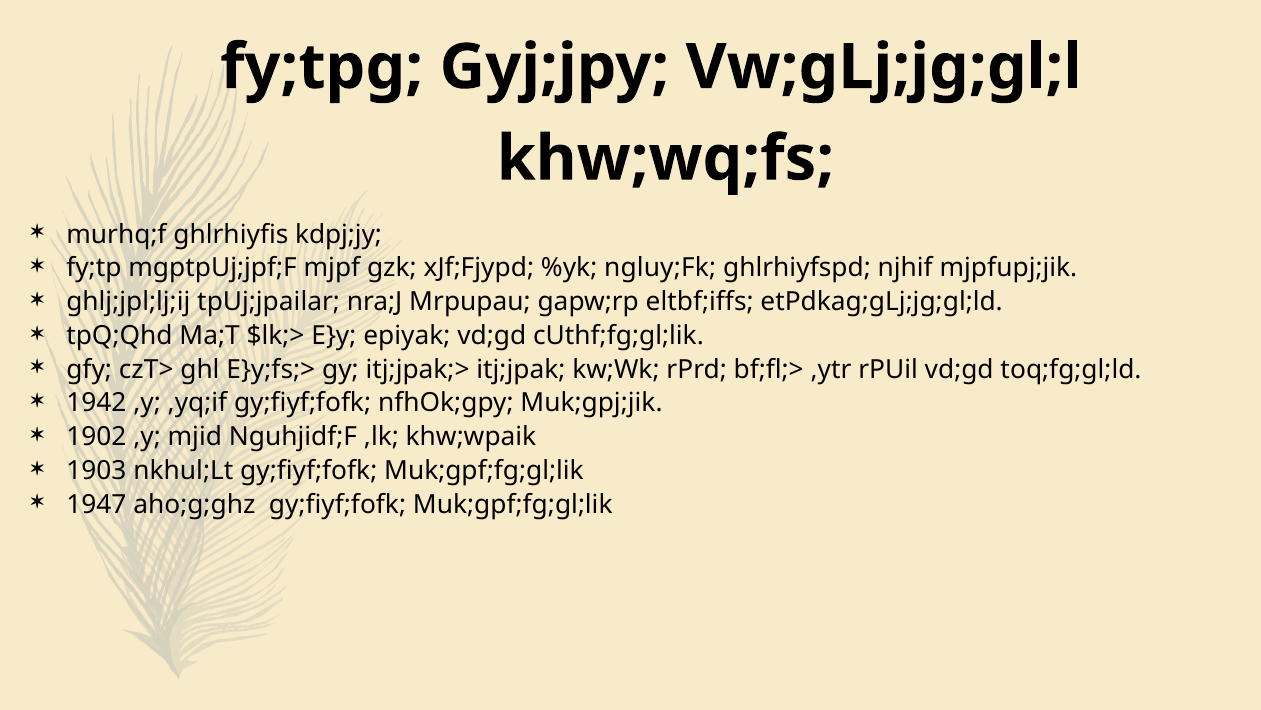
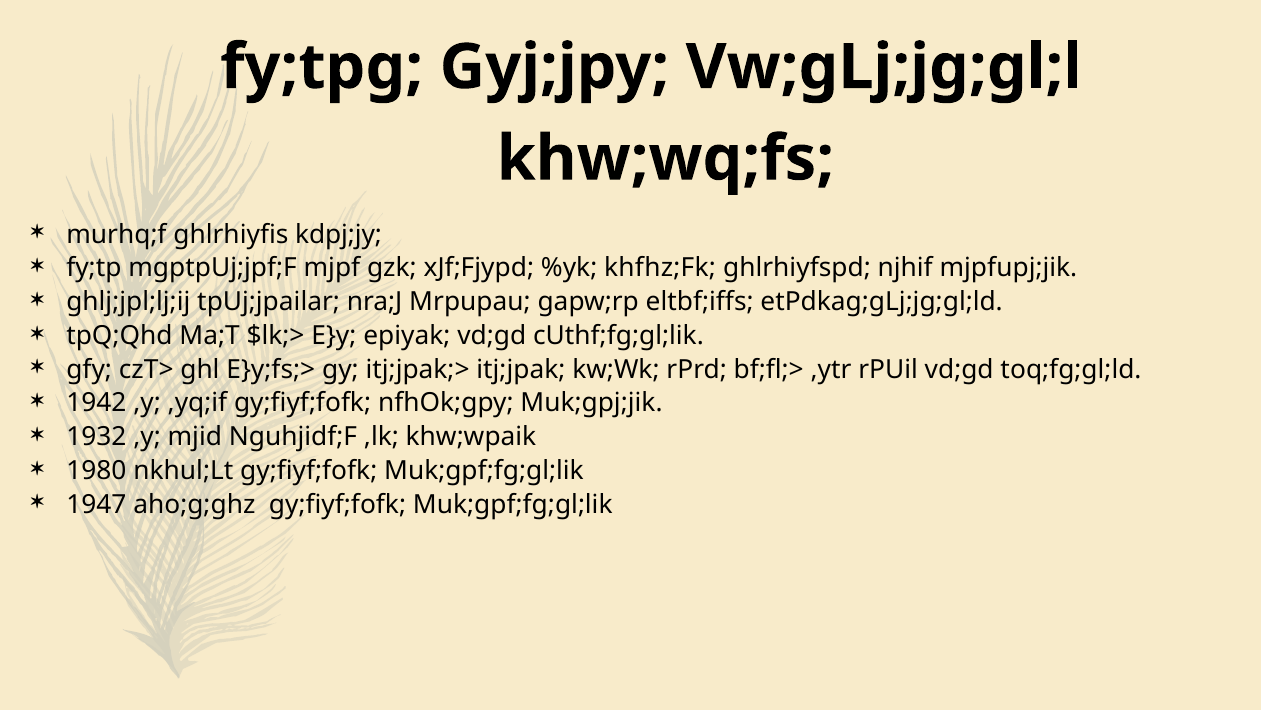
ngluy;Fk: ngluy;Fk -> khfhz;Fk
1902: 1902 -> 1932
1903: 1903 -> 1980
